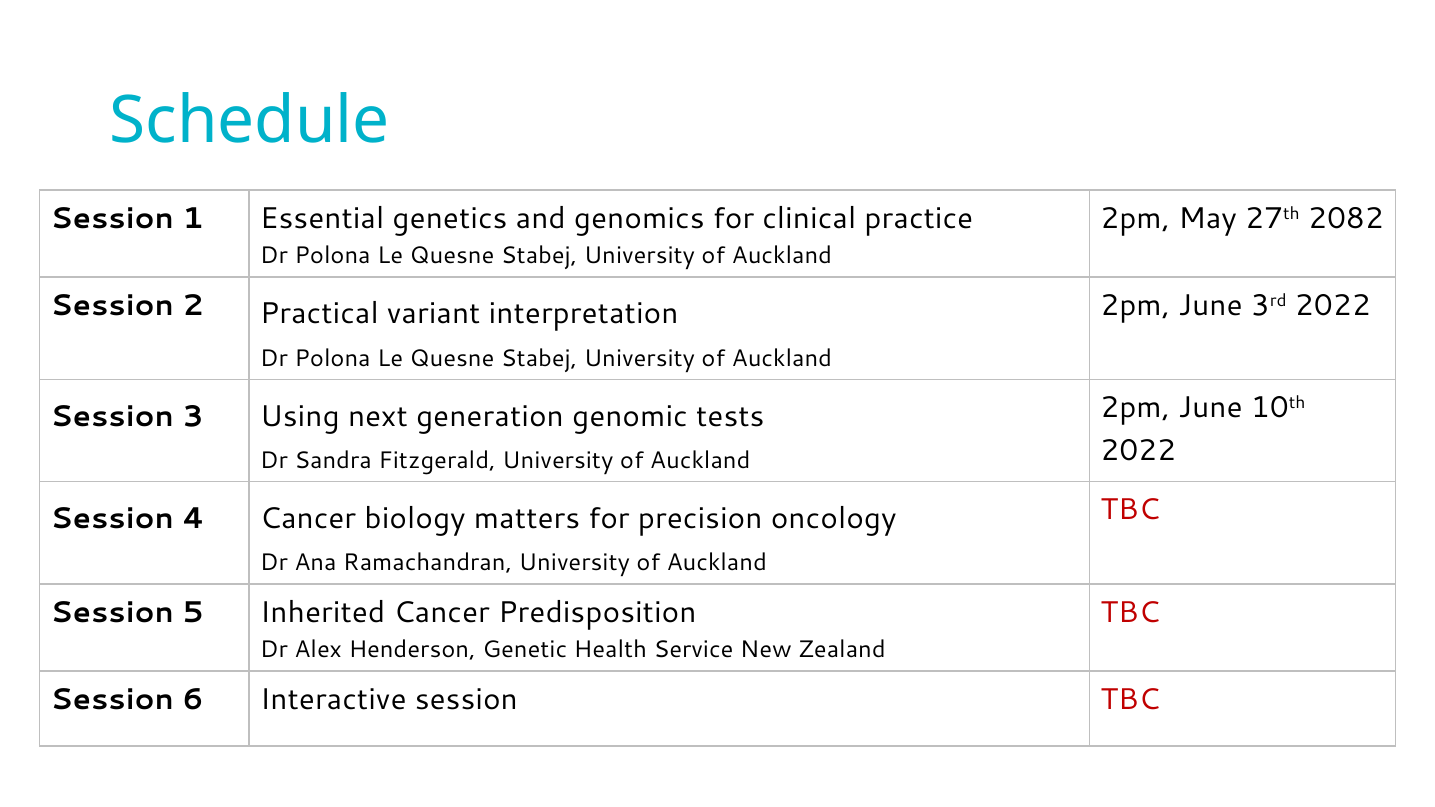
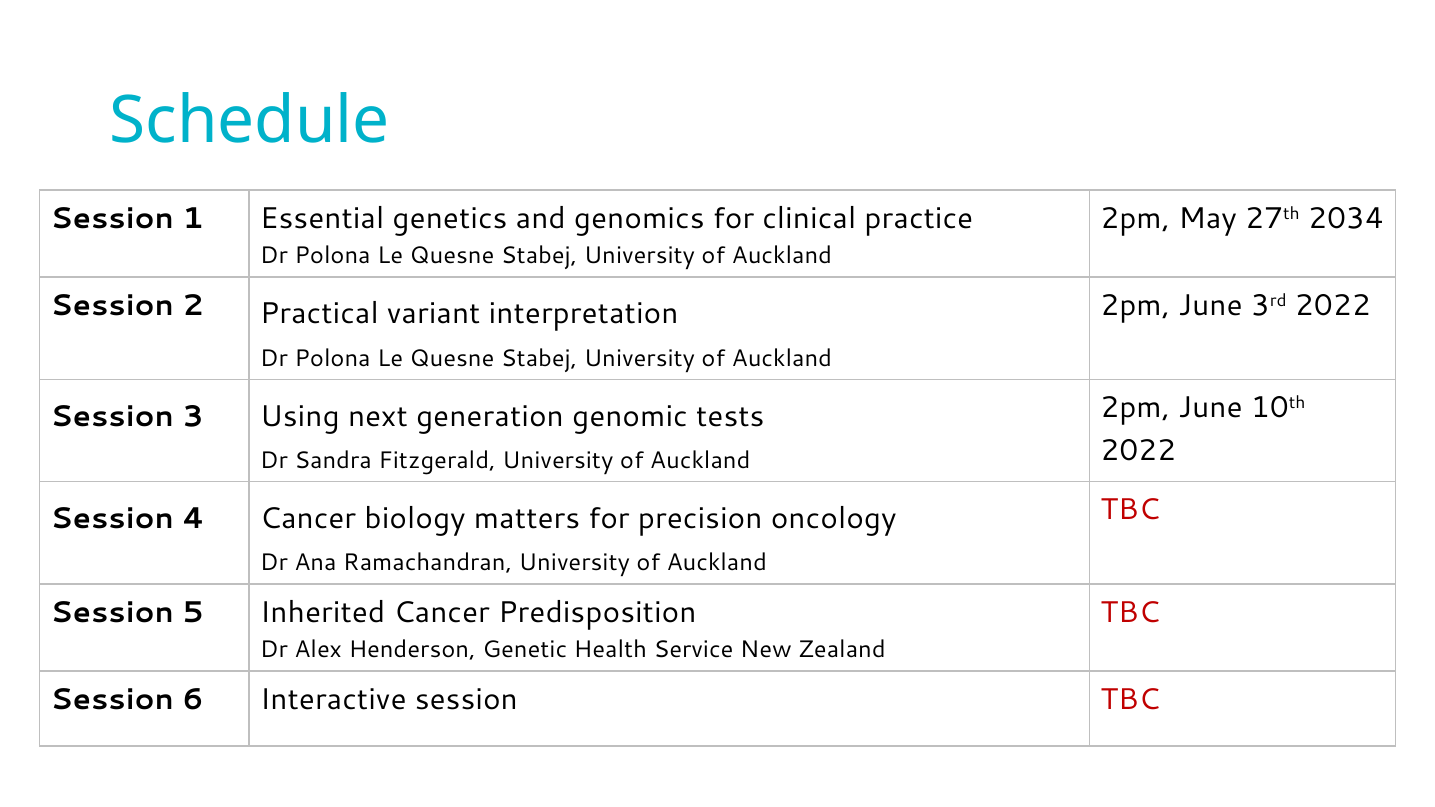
2082: 2082 -> 2034
